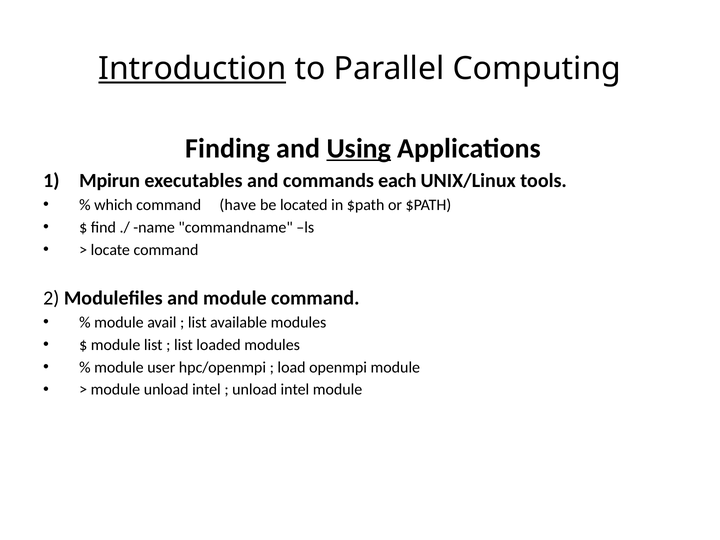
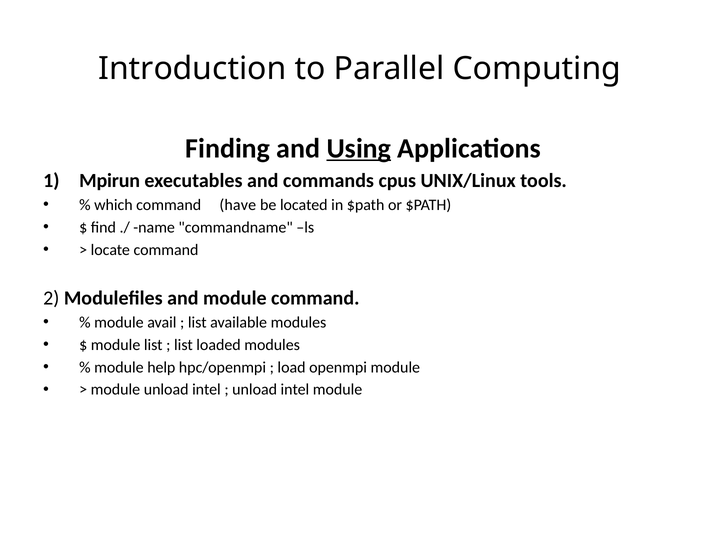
Introduction underline: present -> none
each: each -> cpus
user: user -> help
